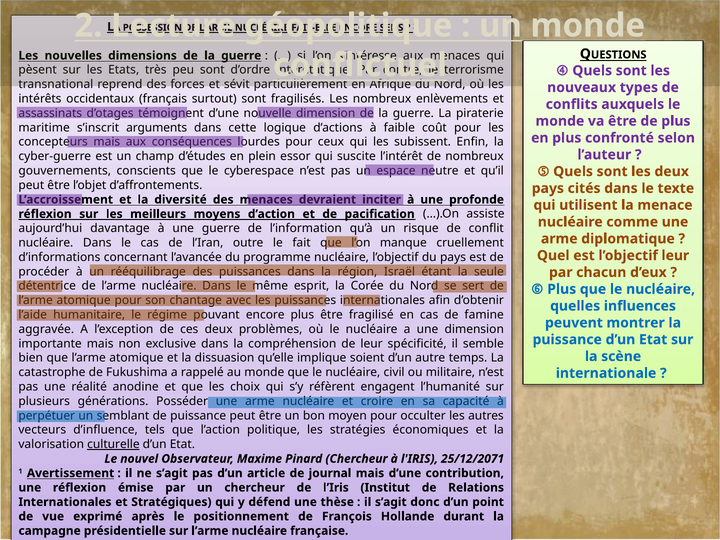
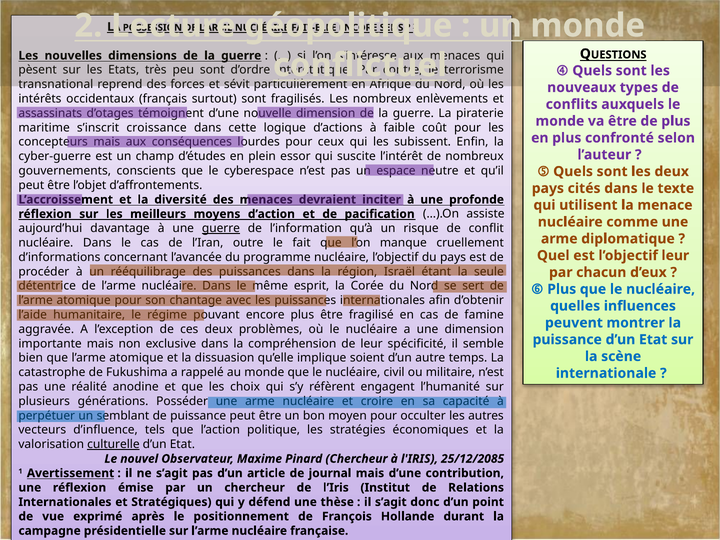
arguments: arguments -> croissance
guerre at (221, 228) underline: none -> present
25/12/2071: 25/12/2071 -> 25/12/2085
